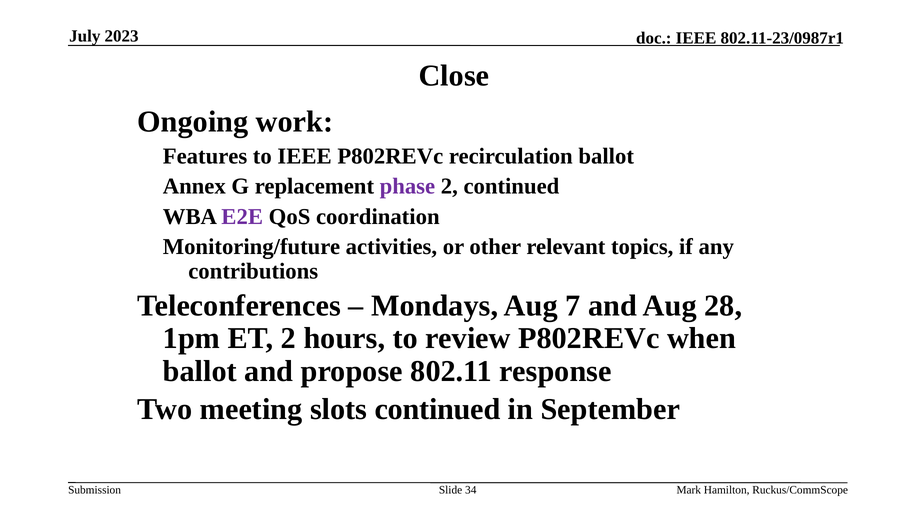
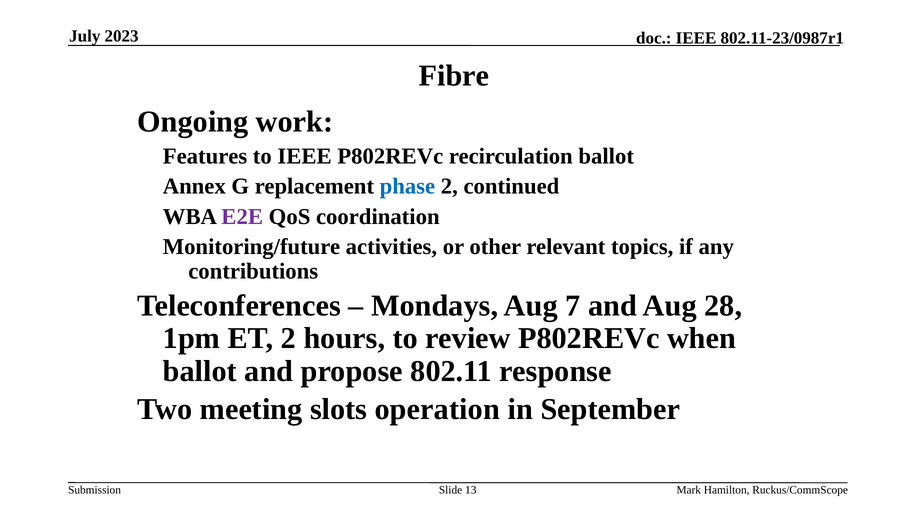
Close: Close -> Fibre
phase colour: purple -> blue
slots continued: continued -> operation
34: 34 -> 13
